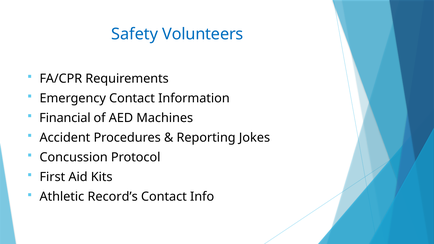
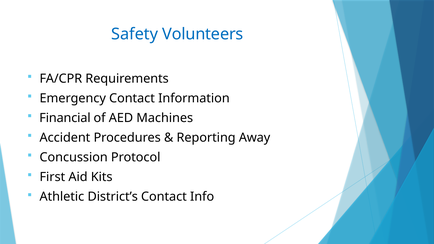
Jokes: Jokes -> Away
Record’s: Record’s -> District’s
